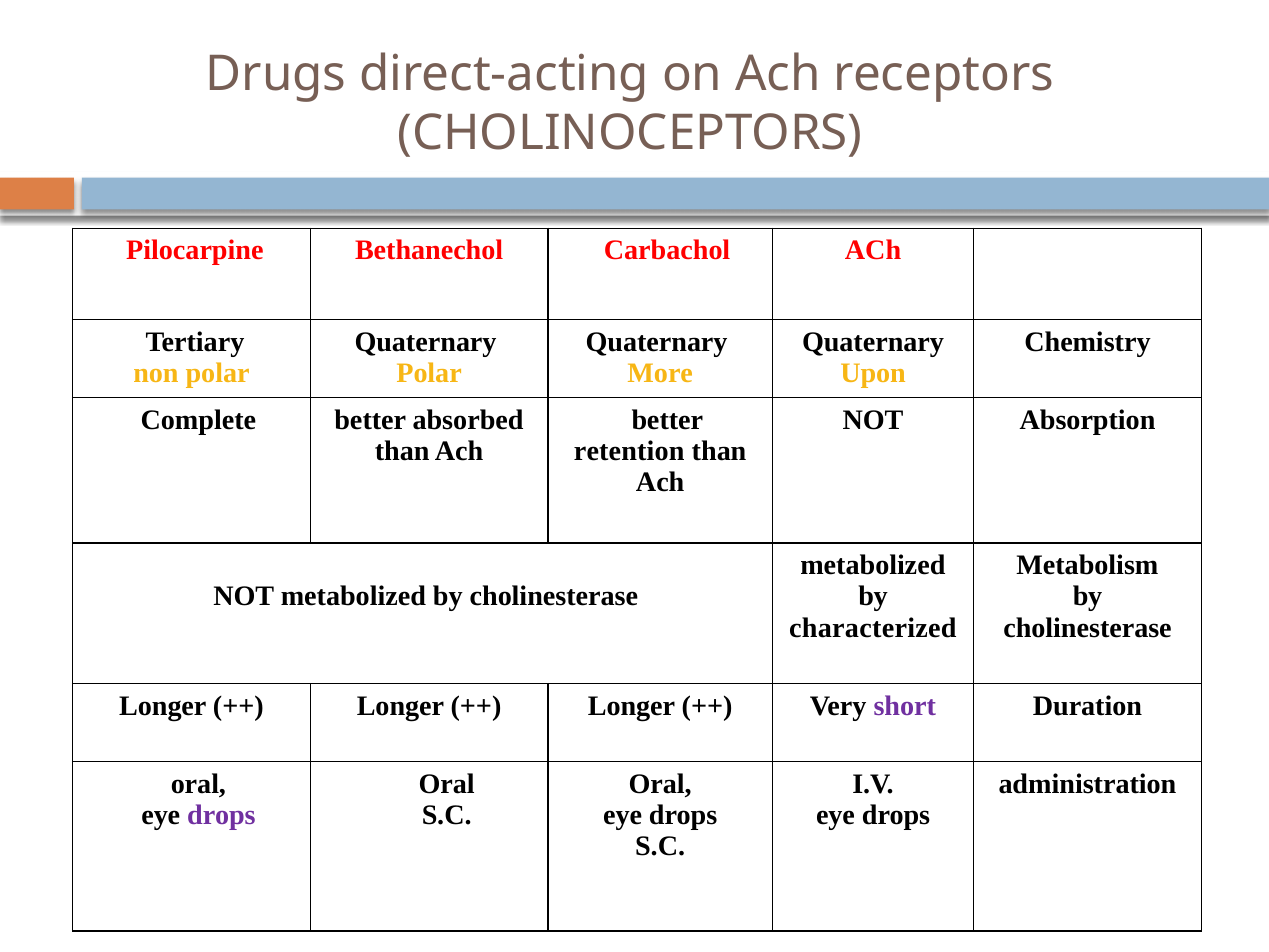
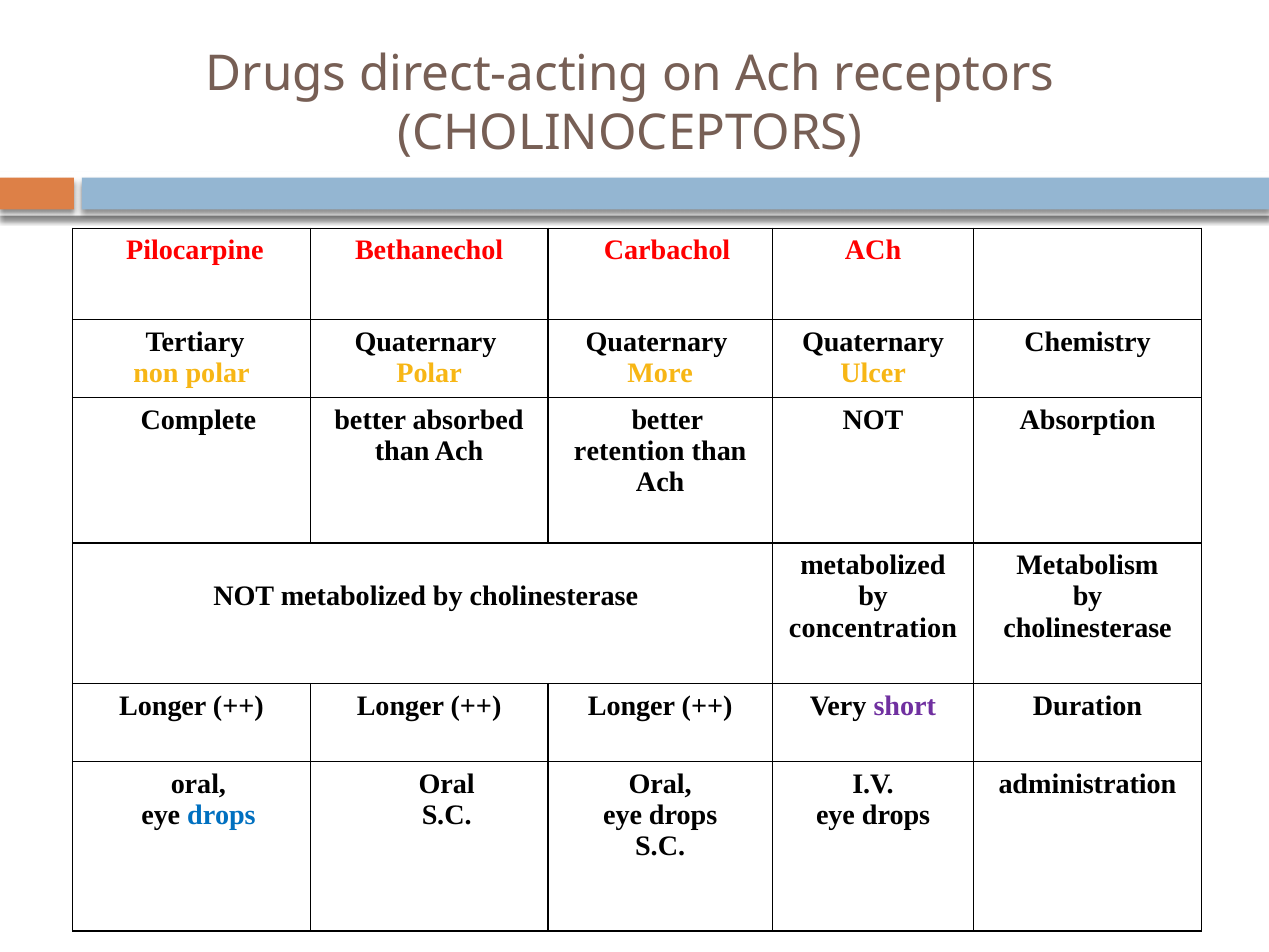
Upon: Upon -> Ulcer
characterized: characterized -> concentration
drops at (221, 815) colour: purple -> blue
